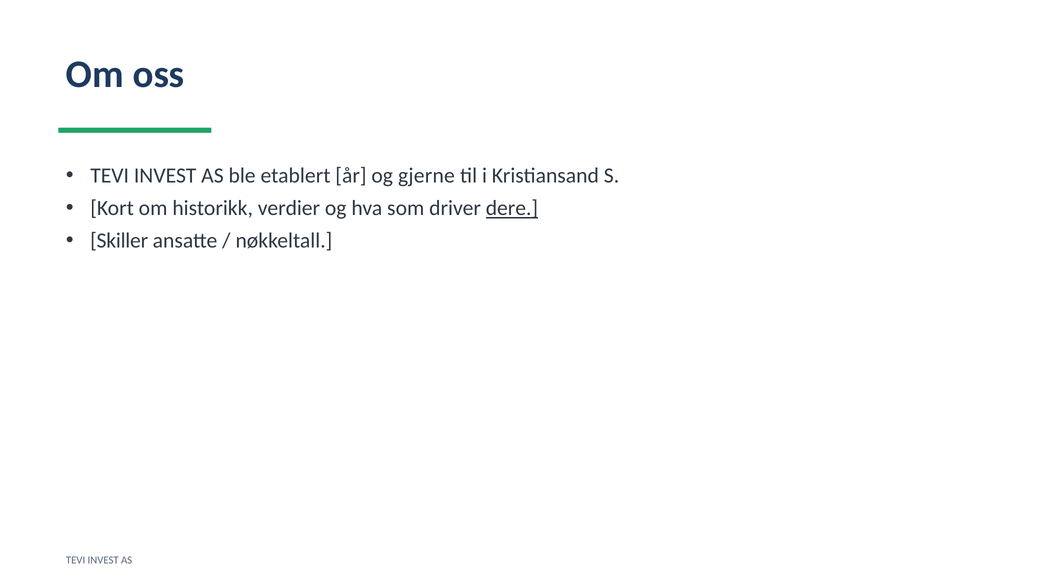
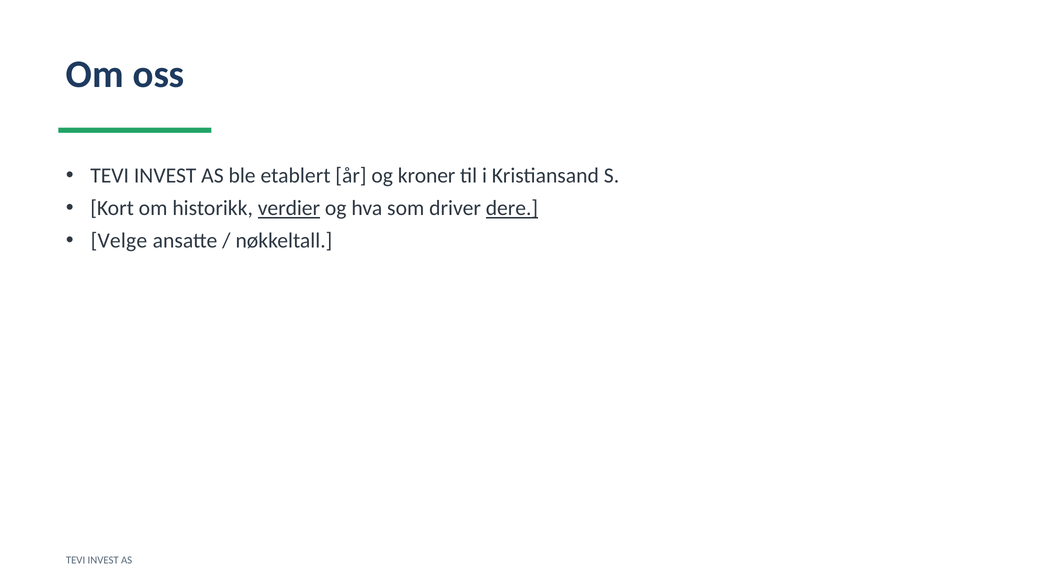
gjerne: gjerne -> kroner
verdier underline: none -> present
Skiller: Skiller -> Velge
